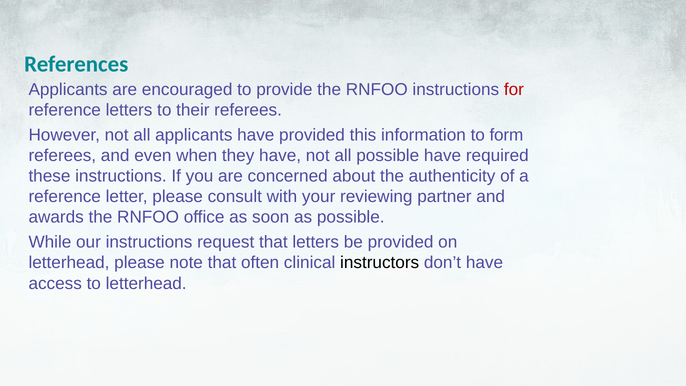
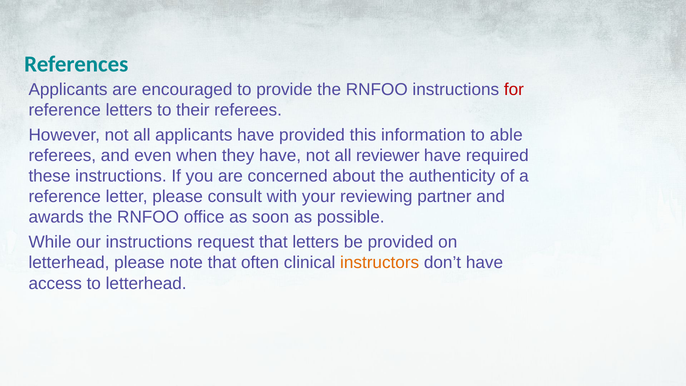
form: form -> able
all possible: possible -> reviewer
instructors colour: black -> orange
